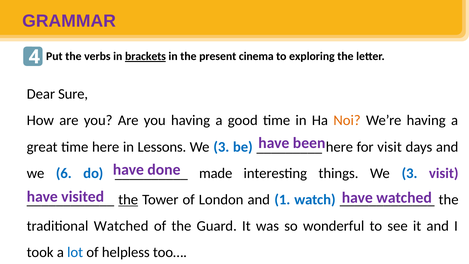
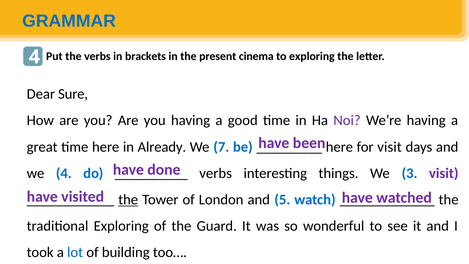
GRAMMAR colour: purple -> blue
brackets underline: present -> none
Noi colour: orange -> purple
Lessons: Lessons -> Already
3 at (221, 147): 3 -> 7
we 6: 6 -> 4
made at (216, 173): made -> verbs
1: 1 -> 5
traditional Watched: Watched -> Exploring
helpless: helpless -> building
